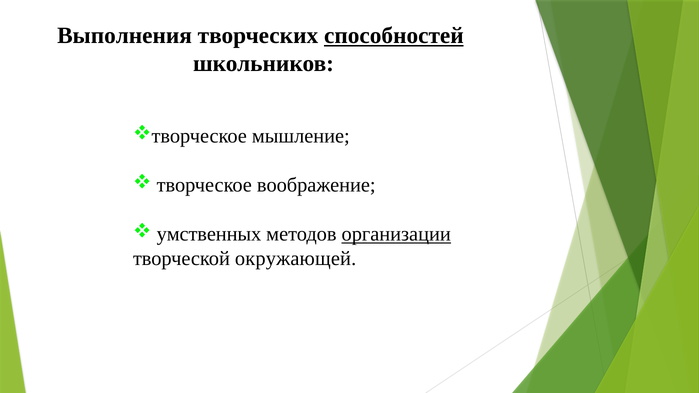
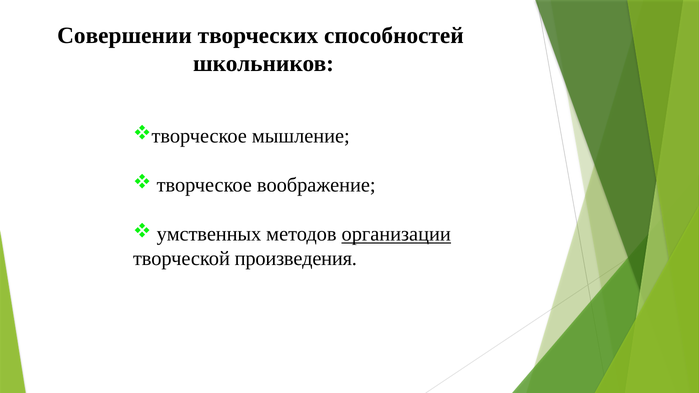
Выполнения: Выполнения -> Совершении
способностей underline: present -> none
окружающей: окружающей -> произведения
